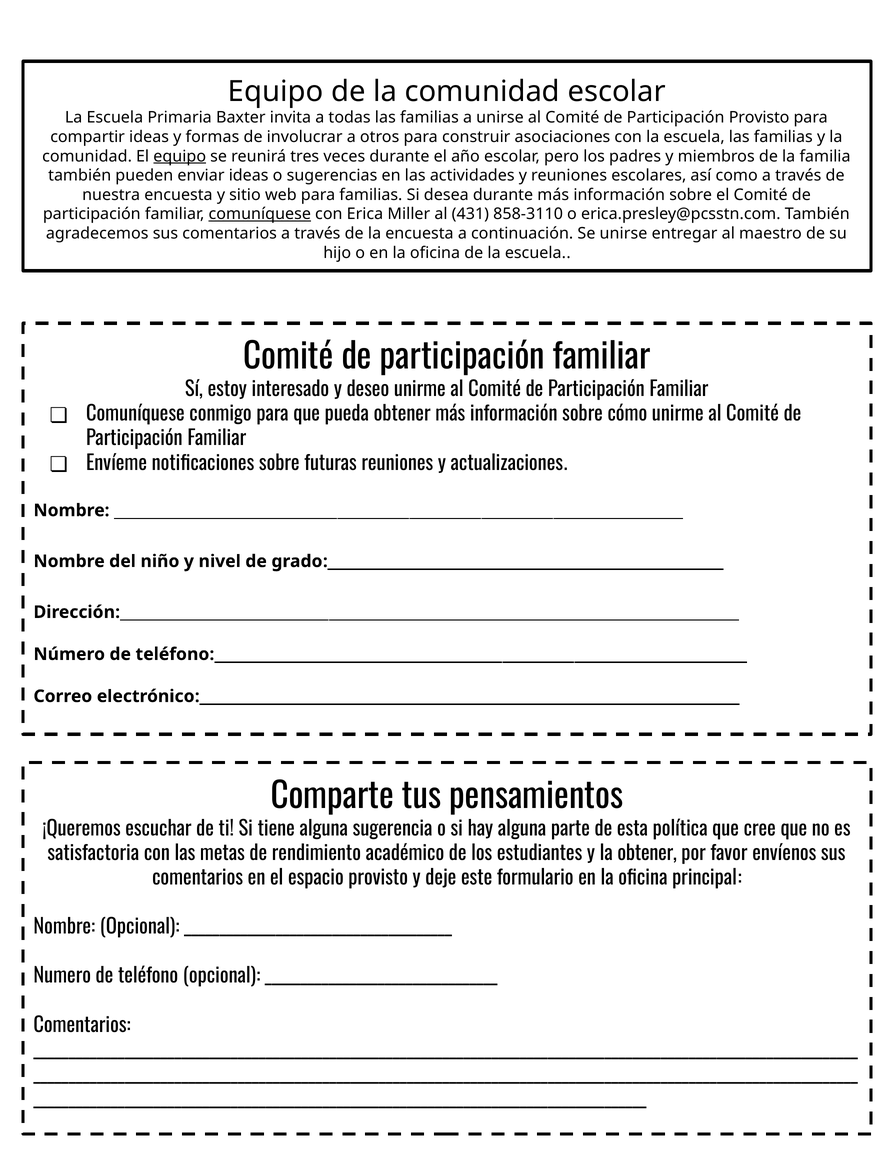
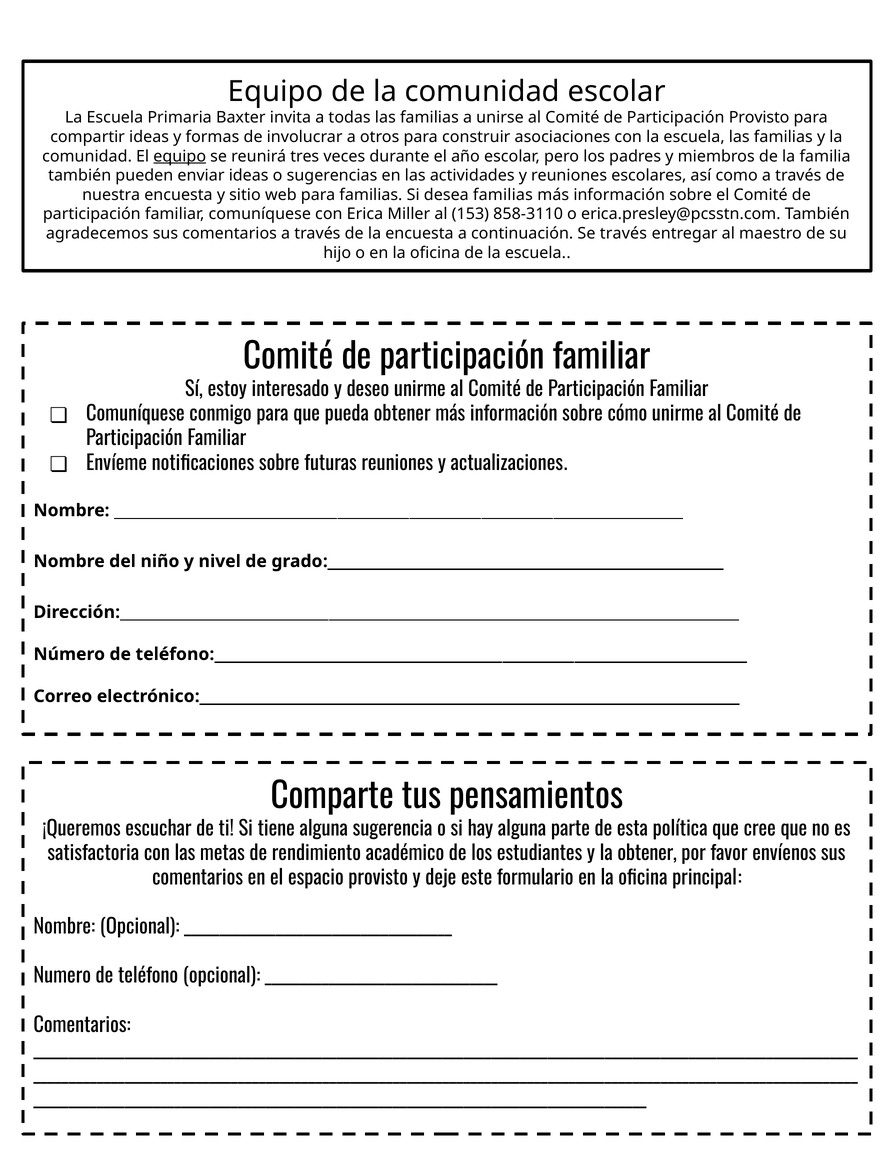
desea durante: durante -> familias
comuníquese at (260, 214) underline: present -> none
431: 431 -> 153
Se unirse: unirse -> través
